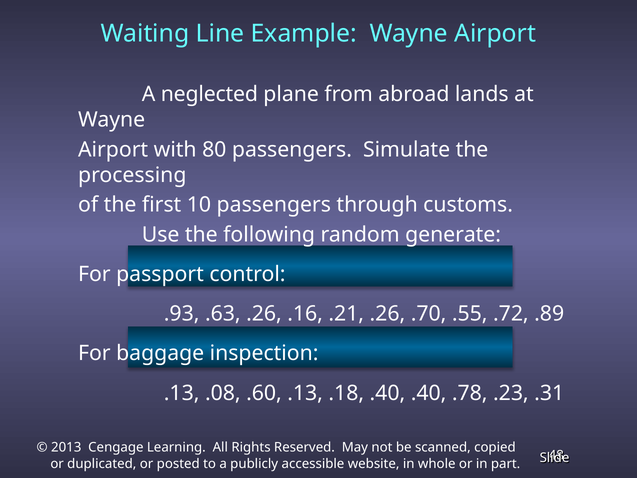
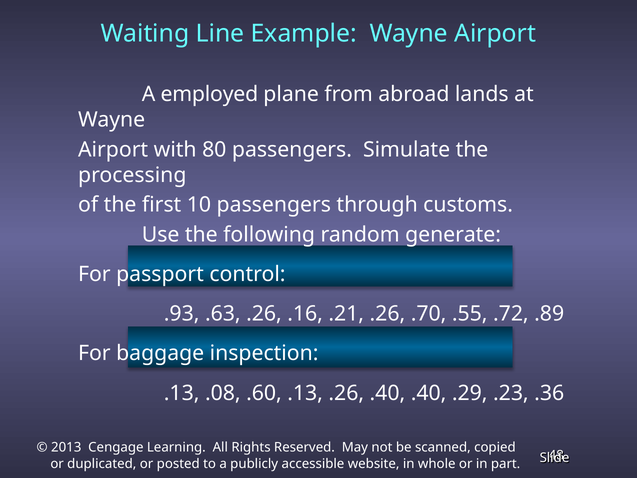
neglected: neglected -> employed
.13 .18: .18 -> .26
.78: .78 -> .29
.31: .31 -> .36
